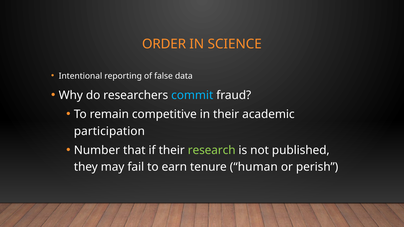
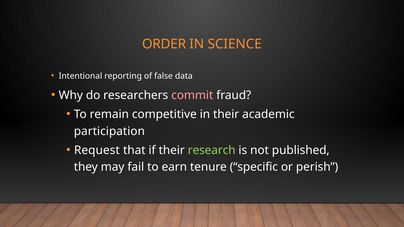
commit colour: light blue -> pink
Number: Number -> Request
human: human -> specific
